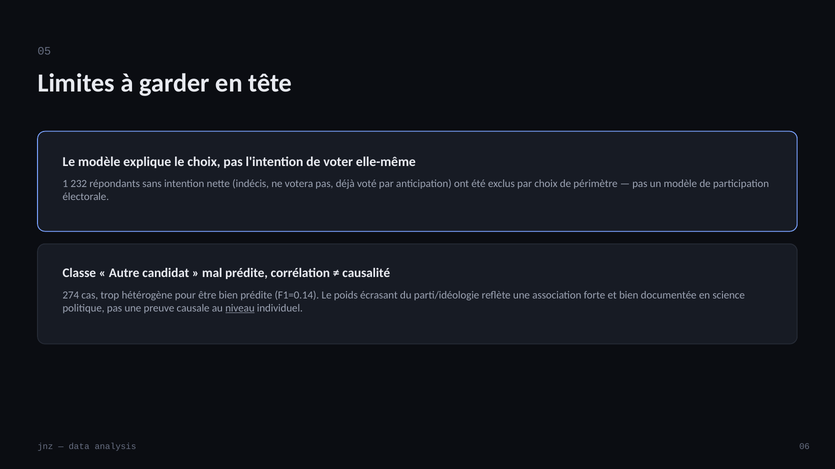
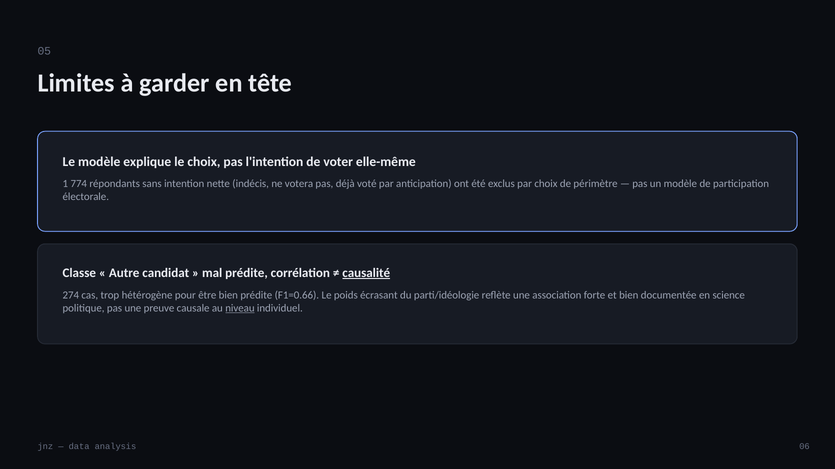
232: 232 -> 774
causalité underline: none -> present
F1=0.14: F1=0.14 -> F1=0.66
